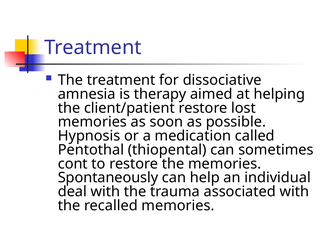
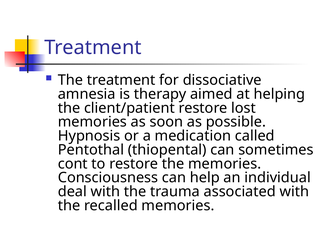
Spontaneously: Spontaneously -> Consciousness
